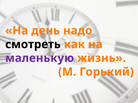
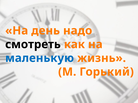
маленькую colour: purple -> blue
